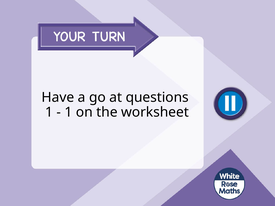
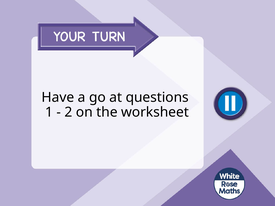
1 at (68, 112): 1 -> 2
